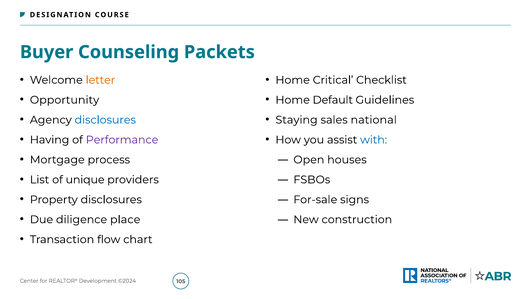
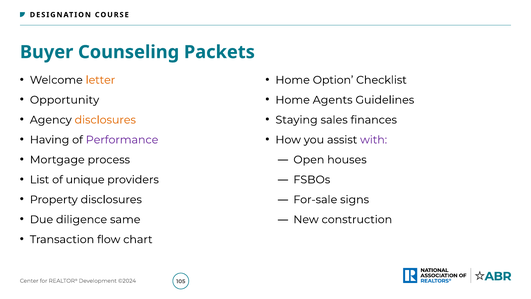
Critical: Critical -> Option
Default: Default -> Agents
disclosures at (105, 120) colour: blue -> orange
national: national -> finances
with colour: blue -> purple
place: place -> same
